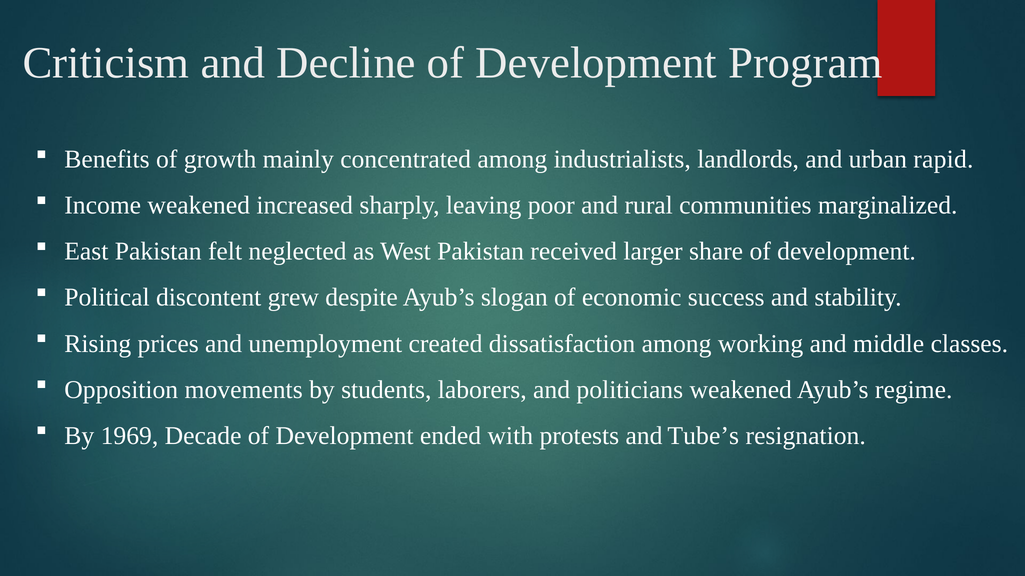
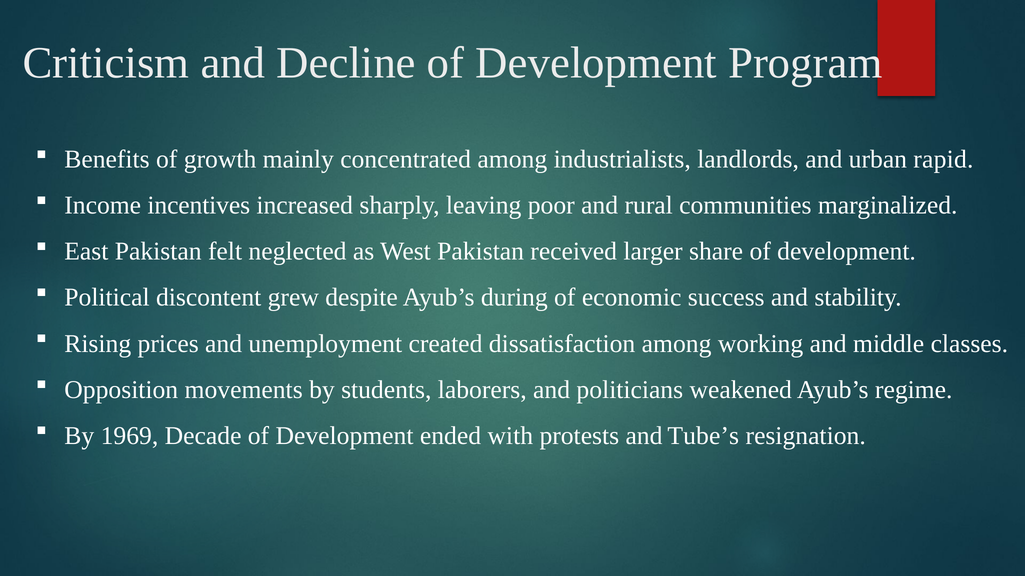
Income weakened: weakened -> incentives
slogan: slogan -> during
